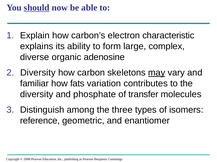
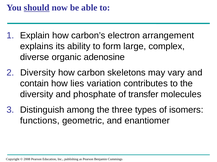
characteristic: characteristic -> arrangement
may underline: present -> none
familiar: familiar -> contain
fats: fats -> lies
reference: reference -> functions
